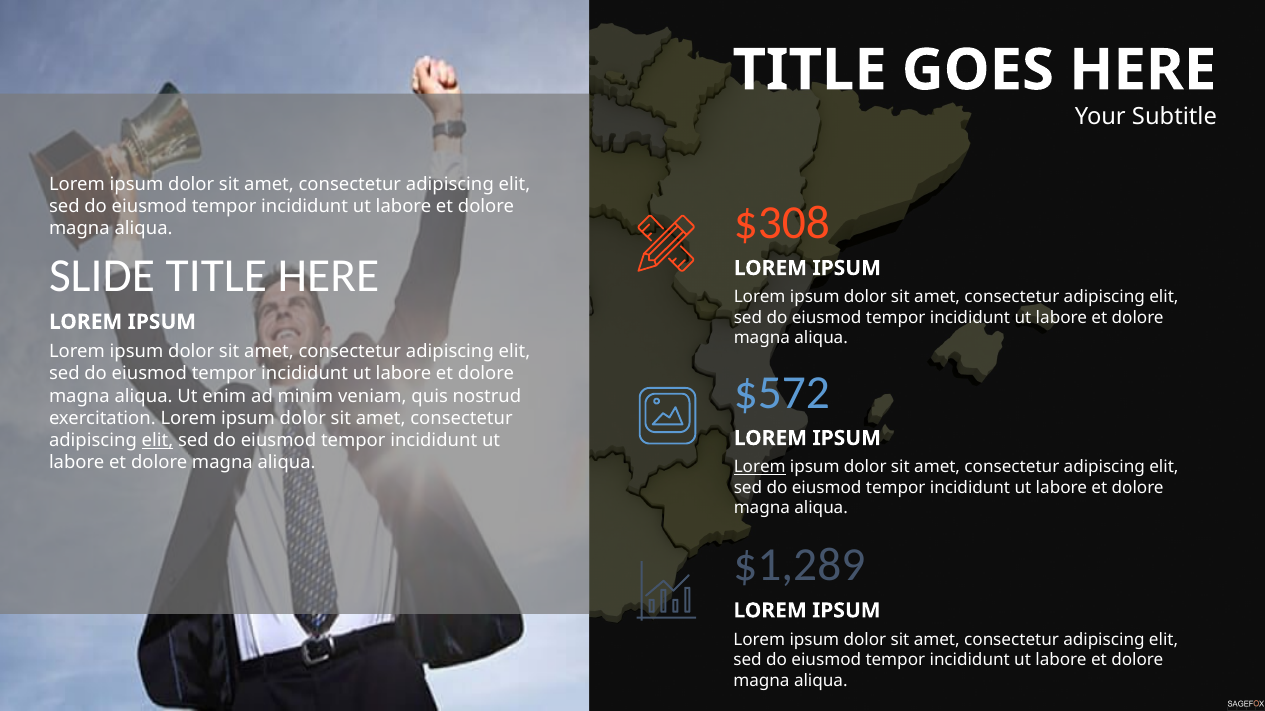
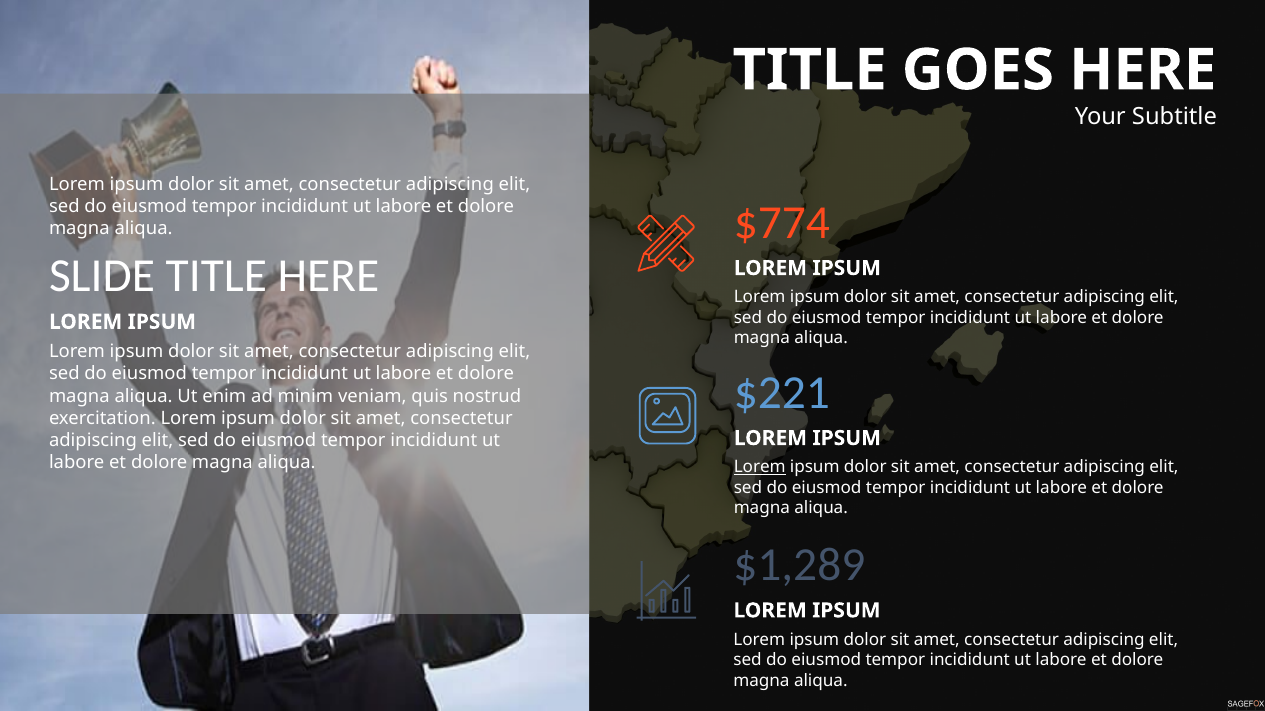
$308: $308 -> $774
$572: $572 -> $221
elit at (157, 441) underline: present -> none
